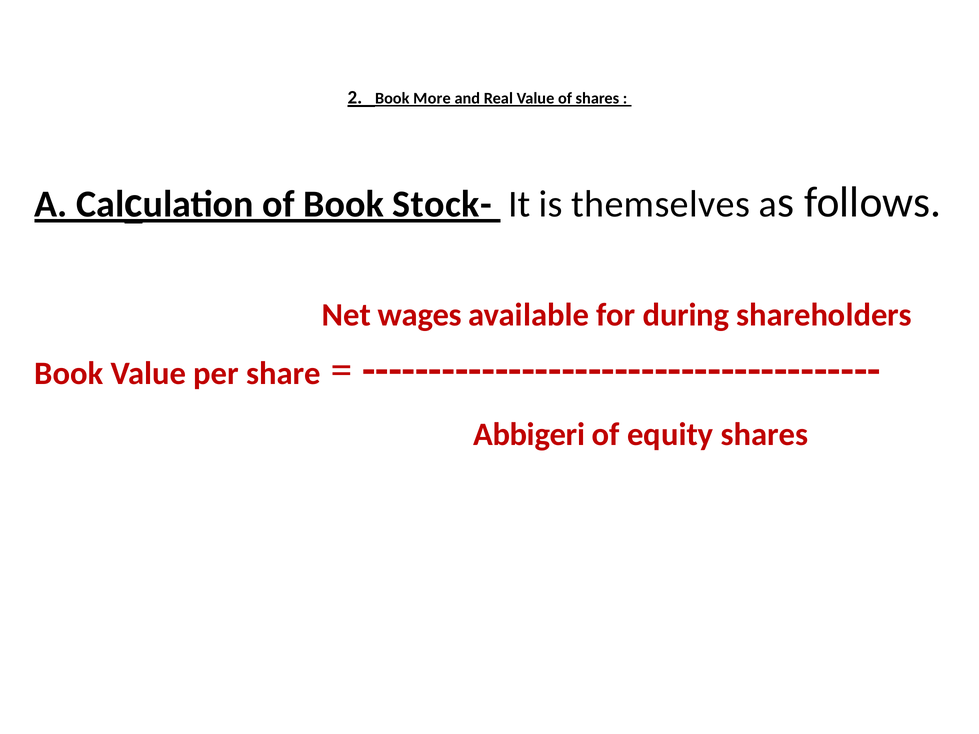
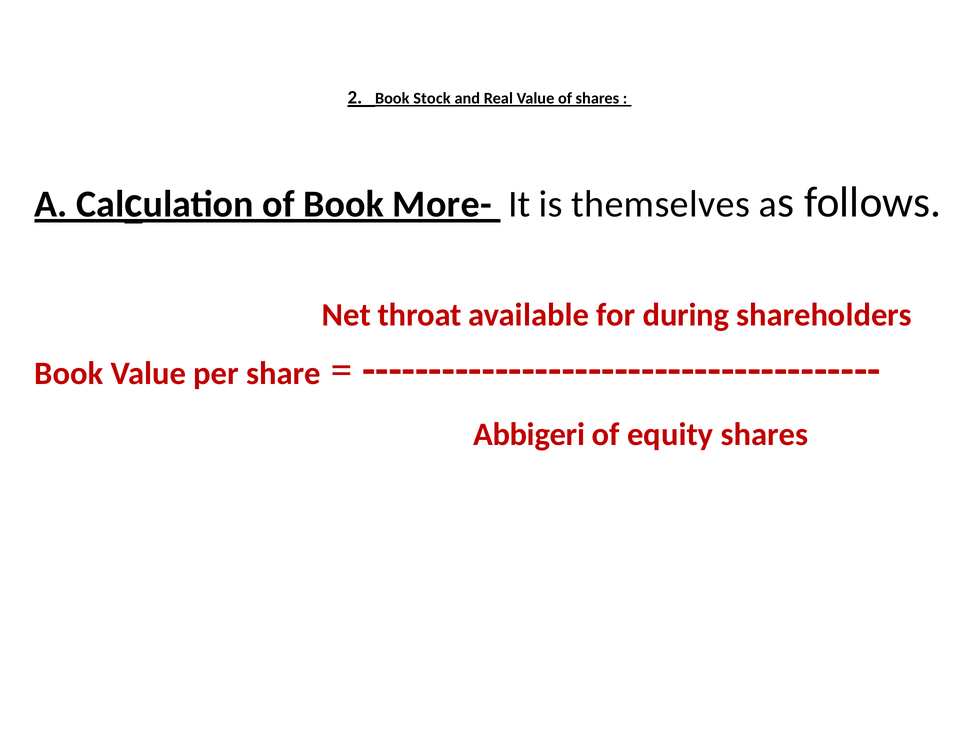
More: More -> Stock
Stock-: Stock- -> More-
wages: wages -> throat
